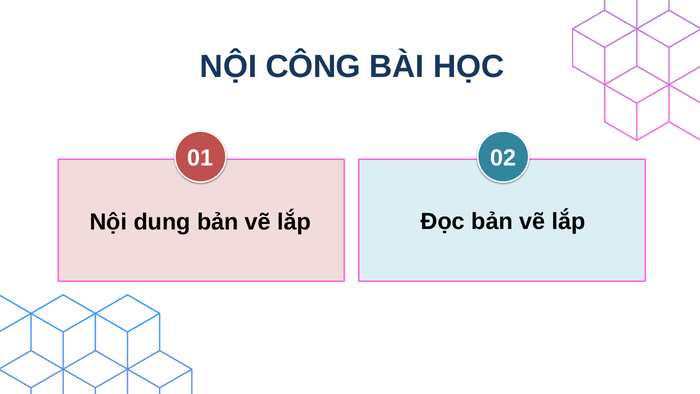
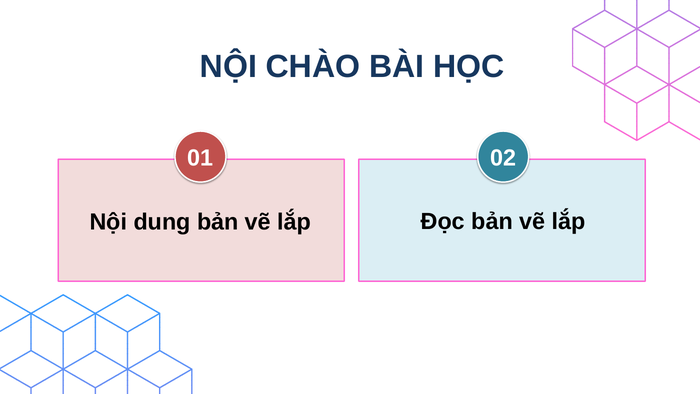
CÔNG: CÔNG -> CHÀO
